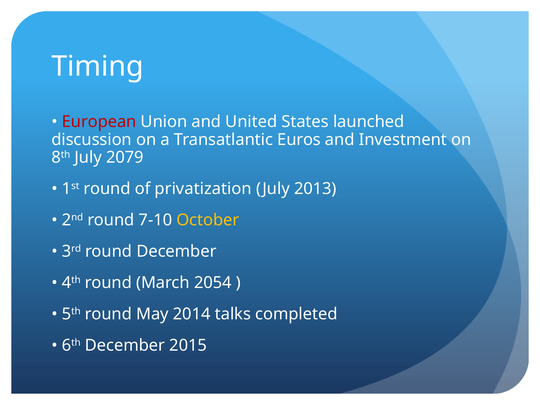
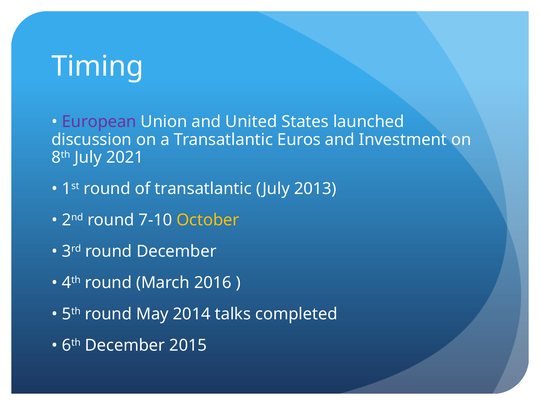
European colour: red -> purple
2079: 2079 -> 2021
of privatization: privatization -> transatlantic
2054: 2054 -> 2016
